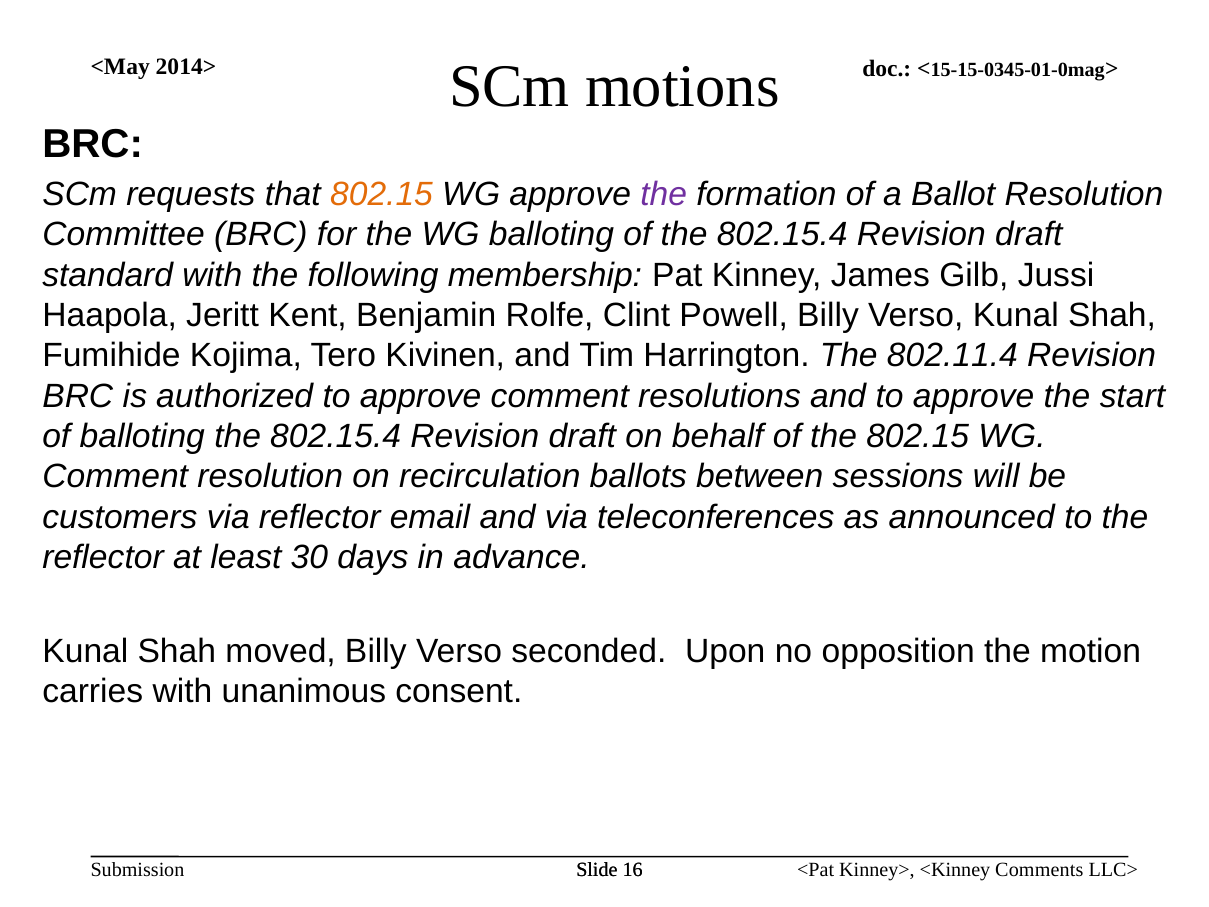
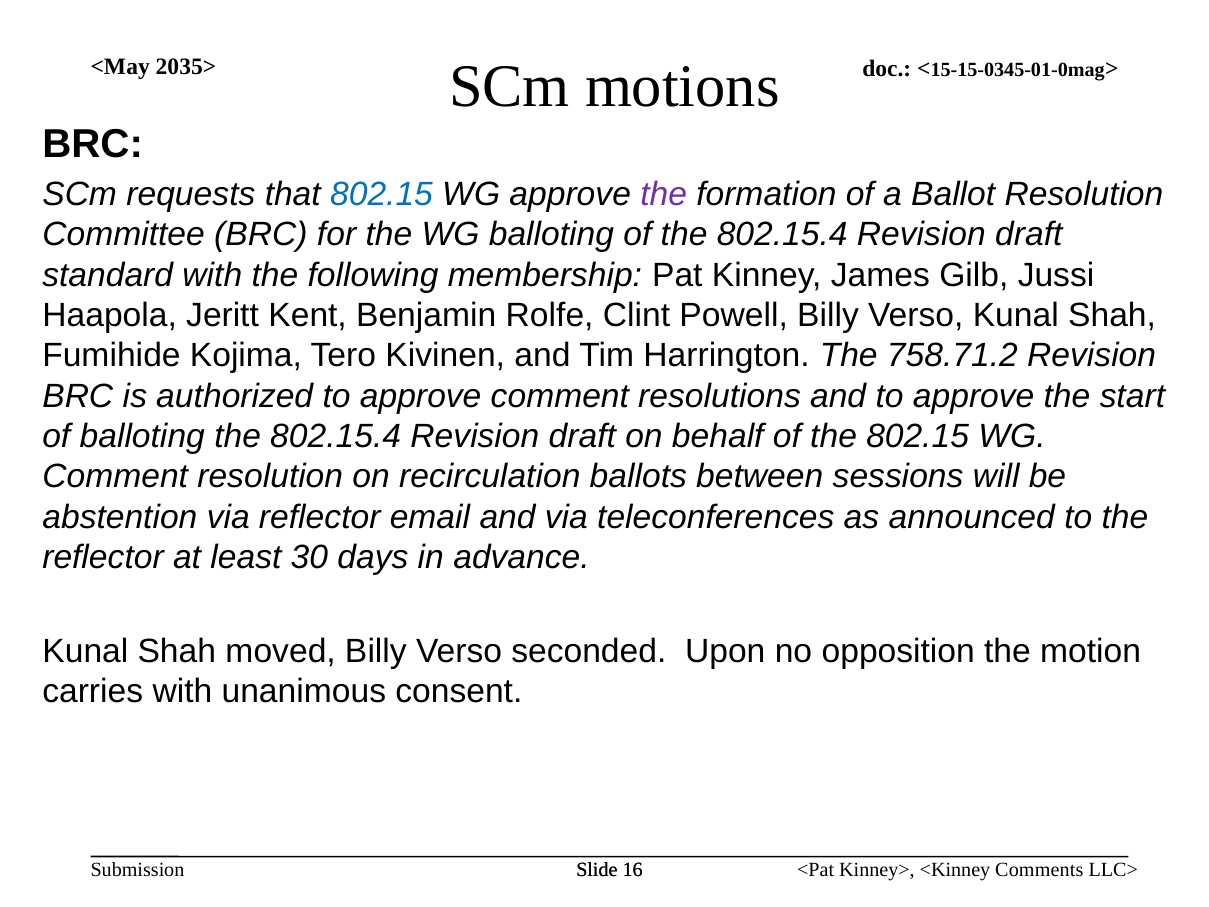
2014>: 2014> -> 2035>
802.15 at (382, 194) colour: orange -> blue
802.11.4: 802.11.4 -> 758.71.2
customers: customers -> abstention
